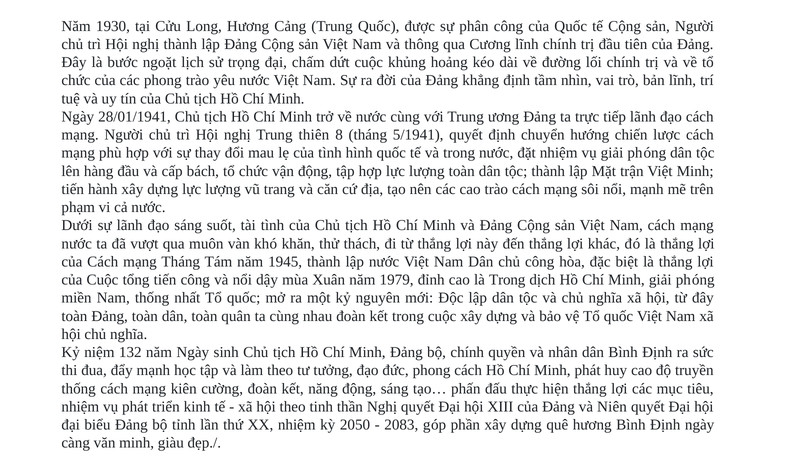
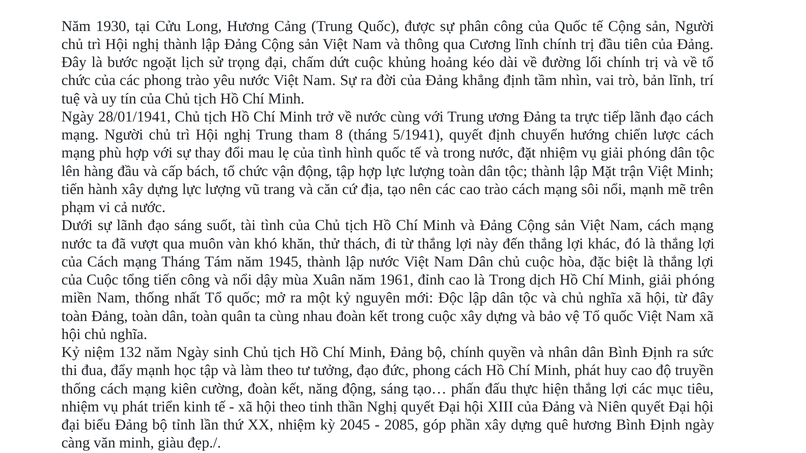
thiên: thiên -> tham
chủ công: công -> cuộc
1979: 1979 -> 1961
2050: 2050 -> 2045
2083: 2083 -> 2085
